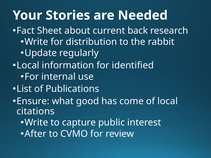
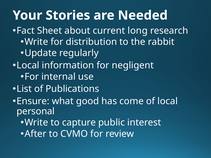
back: back -> long
identified: identified -> negligent
citations: citations -> personal
